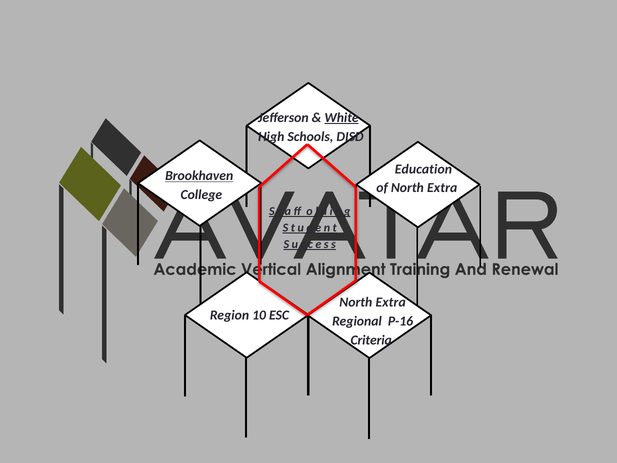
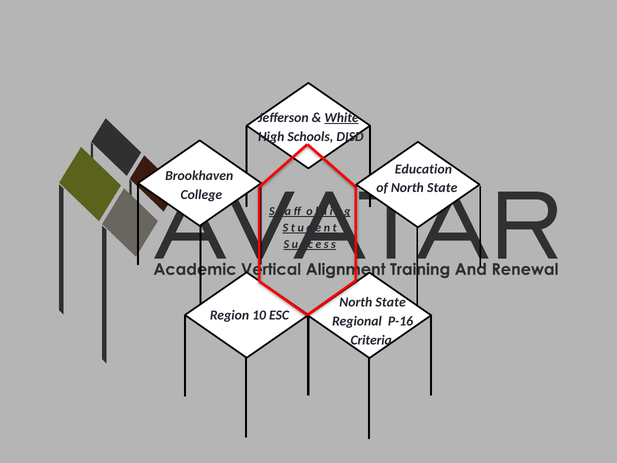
Brookhaven underline: present -> none
of North Extra: Extra -> State
Extra at (391, 302): Extra -> State
